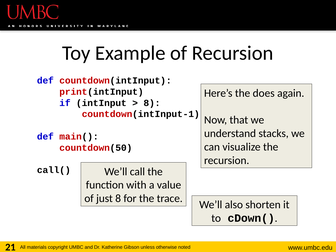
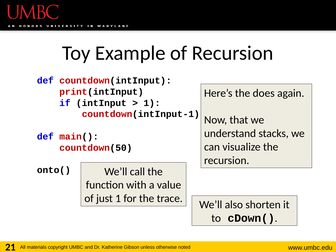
8 at (152, 103): 8 -> 1
call(: call( -> onto(
just 8: 8 -> 1
